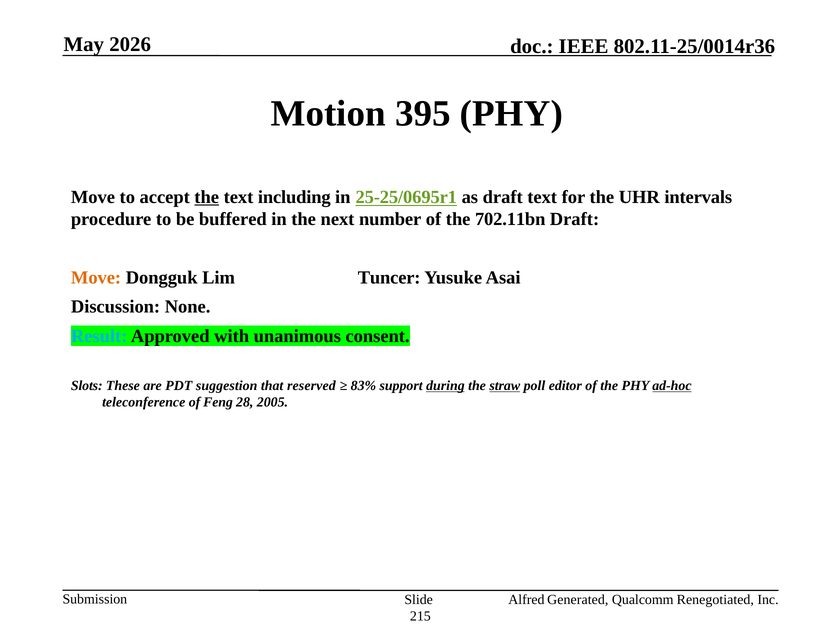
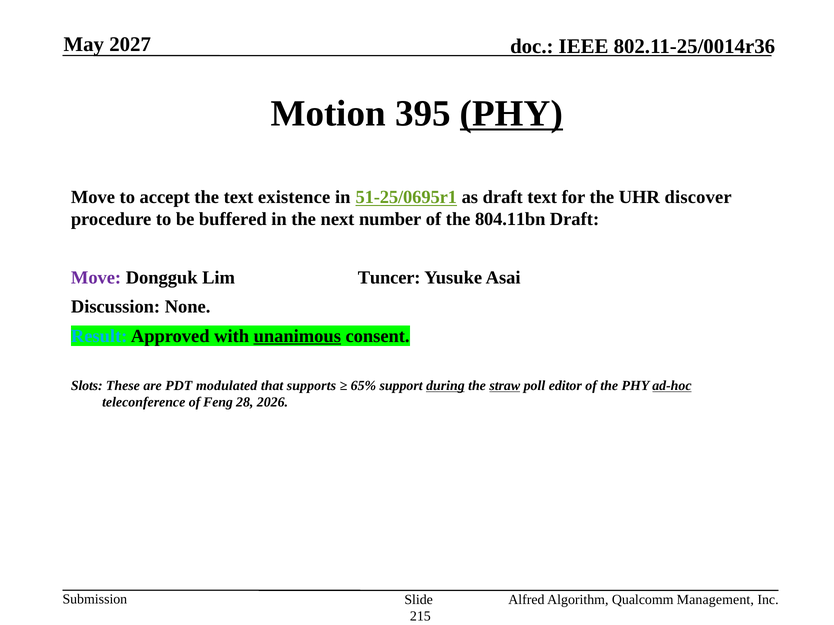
2026: 2026 -> 2027
PHY at (511, 114) underline: none -> present
the at (207, 197) underline: present -> none
including: including -> existence
25-25/0695r1: 25-25/0695r1 -> 51-25/0695r1
intervals: intervals -> discover
702.11bn: 702.11bn -> 804.11bn
Move at (96, 278) colour: orange -> purple
unanimous underline: none -> present
suggestion: suggestion -> modulated
reserved: reserved -> supports
83%: 83% -> 65%
2005: 2005 -> 2026
Generated: Generated -> Algorithm
Renegotiated: Renegotiated -> Management
